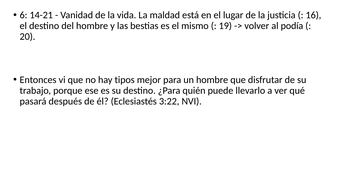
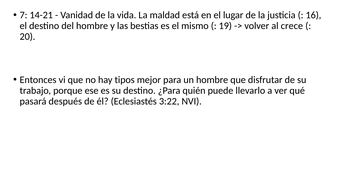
6: 6 -> 7
podía: podía -> crece
